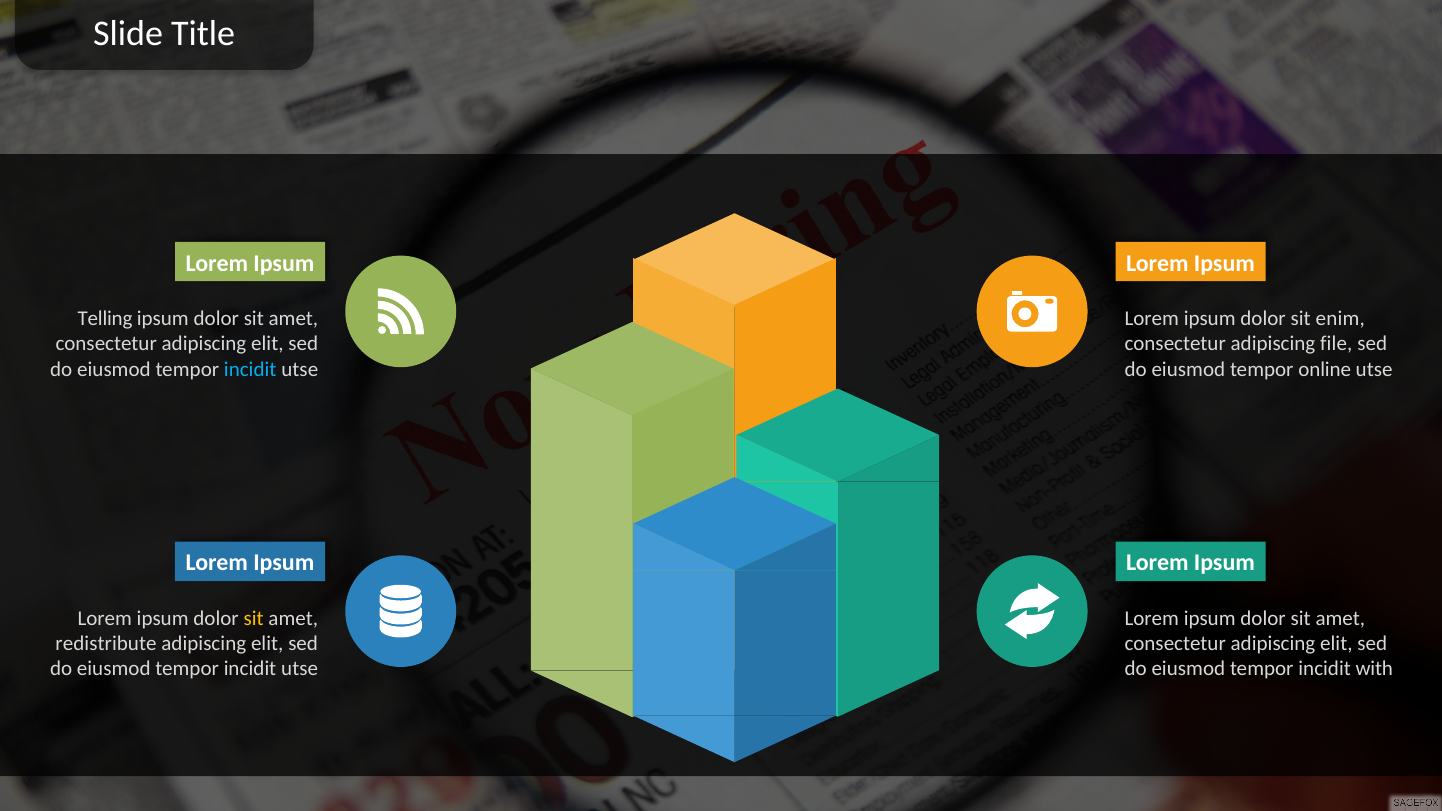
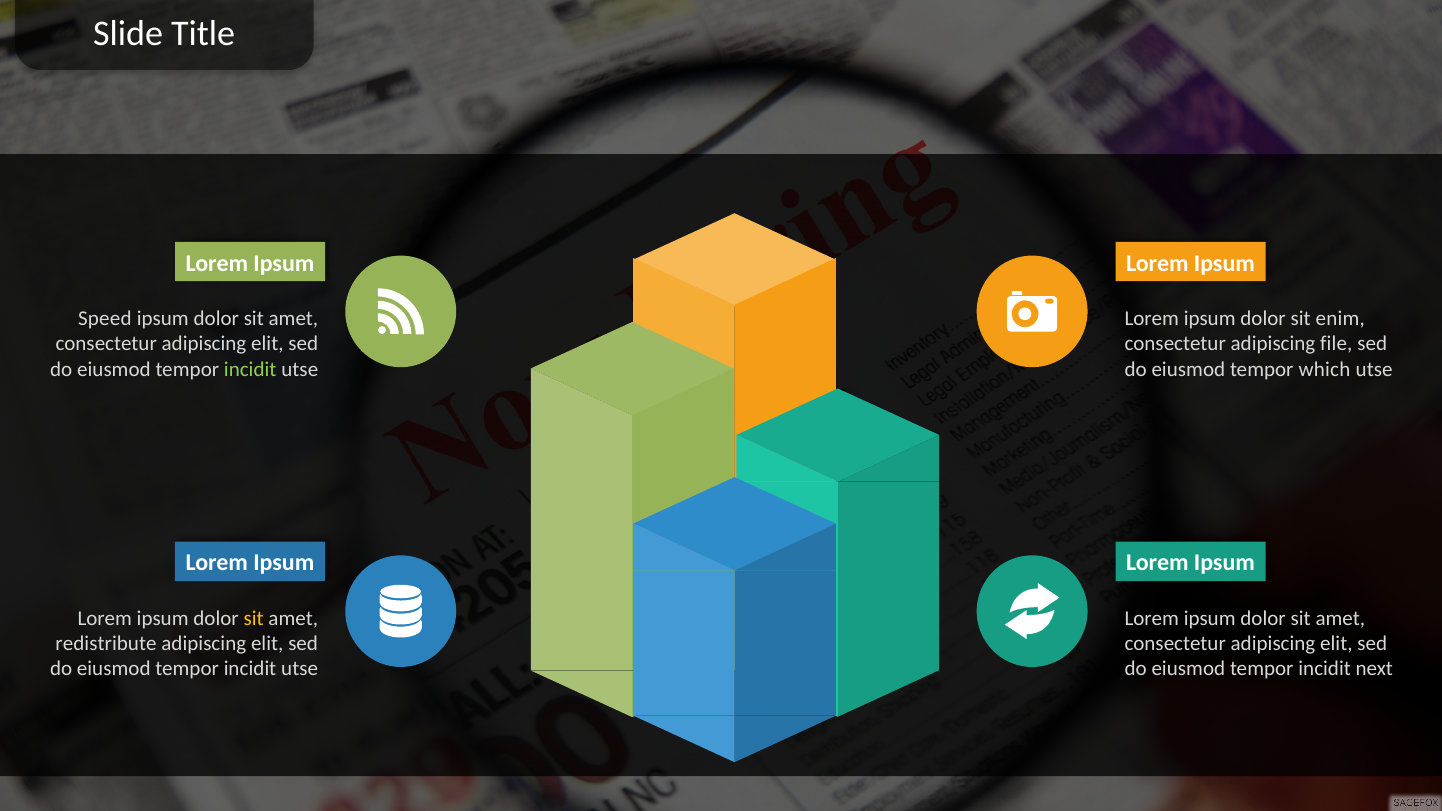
Telling: Telling -> Speed
incidit at (250, 369) colour: light blue -> light green
online: online -> which
with: with -> next
